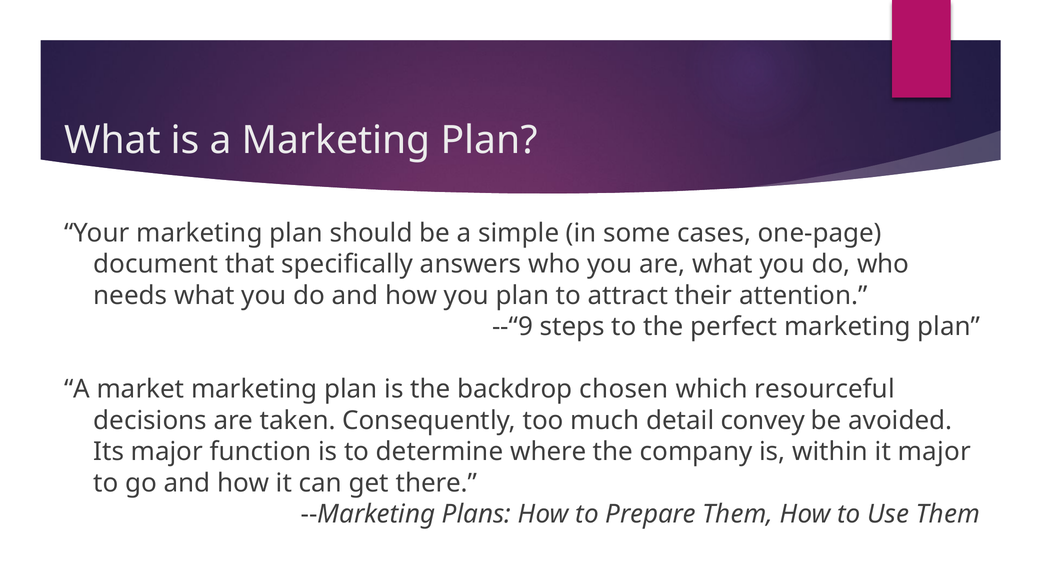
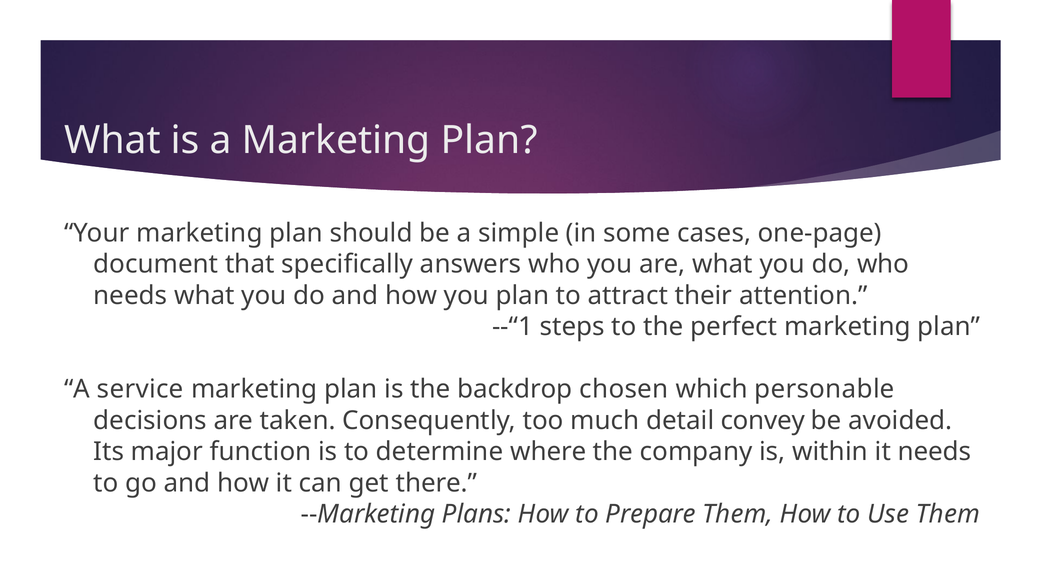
--“9: --“9 -> --“1
market: market -> service
resourceful: resourceful -> personable
it major: major -> needs
